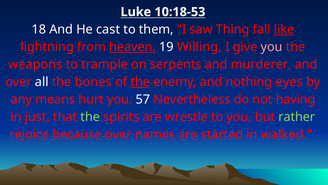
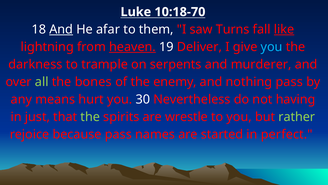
10:18-53: 10:18-53 -> 10:18-70
And at (61, 29) underline: none -> present
cast: cast -> afar
Thing: Thing -> Turns
Willing: Willing -> Deliver
you at (272, 47) colour: pink -> light blue
weapons: weapons -> darkness
all colour: white -> light green
the at (140, 82) underline: present -> none
nothing eyes: eyes -> pass
57: 57 -> 30
because over: over -> pass
walked: walked -> perfect
